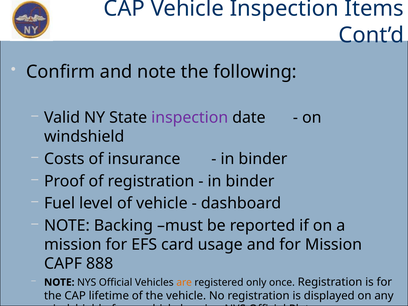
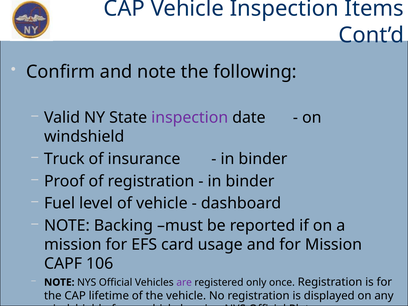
Costs: Costs -> Truck
888: 888 -> 106
are colour: orange -> purple
